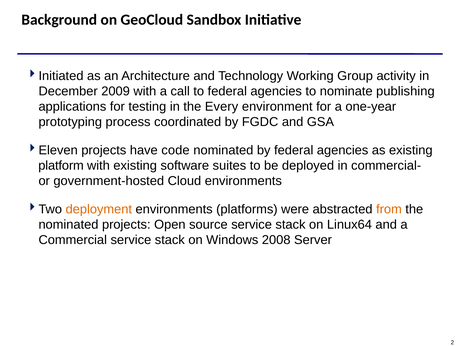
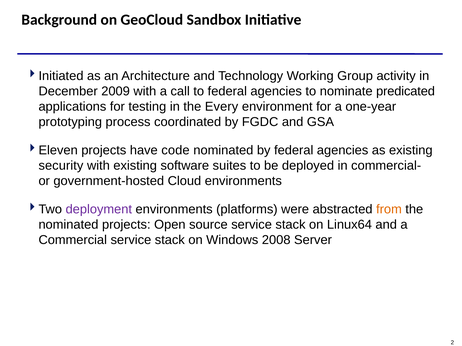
publishing: publishing -> predicated
platform: platform -> security
deployment colour: orange -> purple
